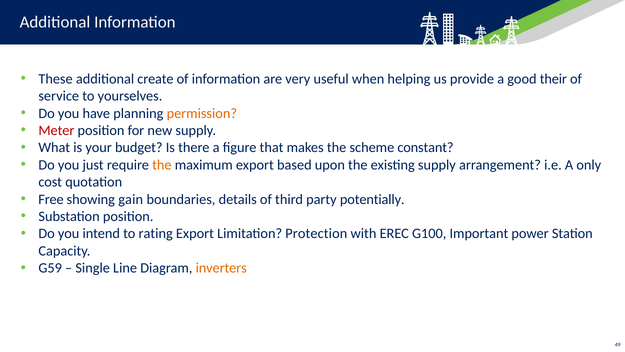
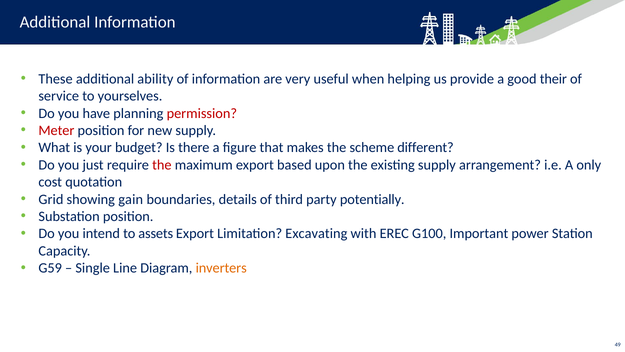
create: create -> ability
permission colour: orange -> red
constant: constant -> different
the at (162, 165) colour: orange -> red
Free: Free -> Grid
rating: rating -> assets
Protection: Protection -> Excavating
